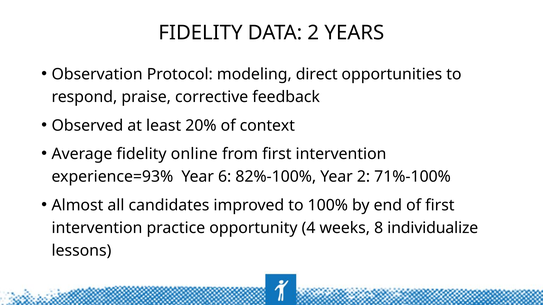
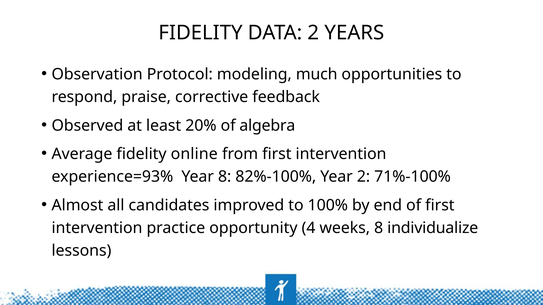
direct: direct -> much
context: context -> algebra
Year 6: 6 -> 8
